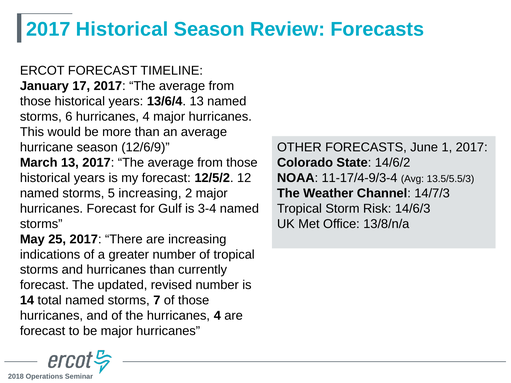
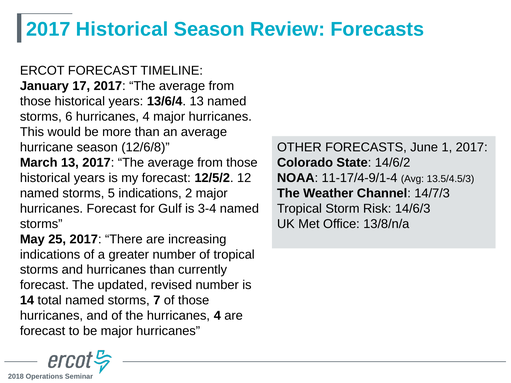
12/6/9: 12/6/9 -> 12/6/8
11-17/4-9/3-4: 11-17/4-9/3-4 -> 11-17/4-9/1-4
13.5/5.5/3: 13.5/5.5/3 -> 13.5/4.5/3
5 increasing: increasing -> indications
